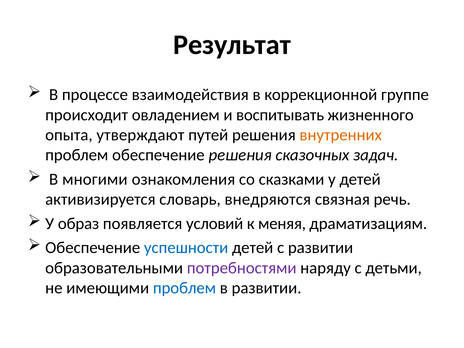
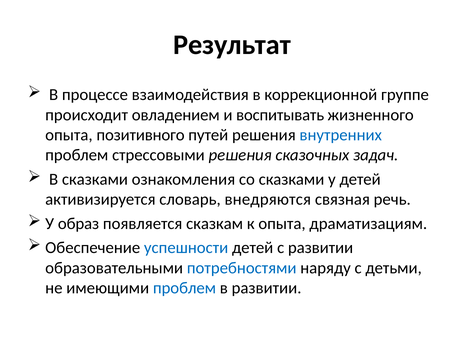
утверждают: утверждают -> позитивного
внутренних colour: orange -> blue
проблем обеспечение: обеспечение -> стрессовыми
В многими: многими -> сказками
условий: условий -> сказкам
к меняя: меняя -> опыта
потребностями colour: purple -> blue
